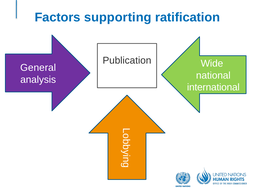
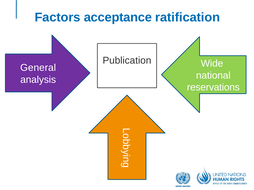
supporting: supporting -> acceptance
international: international -> reservations
